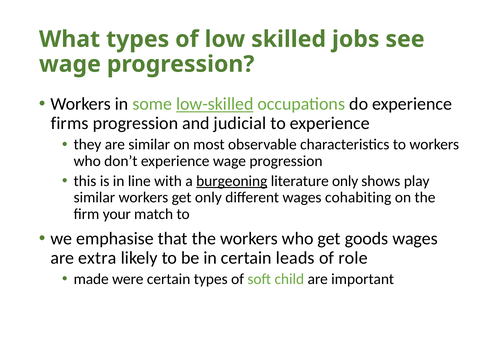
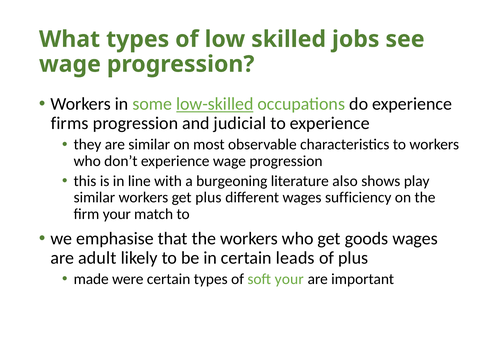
burgeoning underline: present -> none
literature only: only -> also
get only: only -> plus
cohabiting: cohabiting -> sufficiency
extra: extra -> adult
of role: role -> plus
soft child: child -> your
